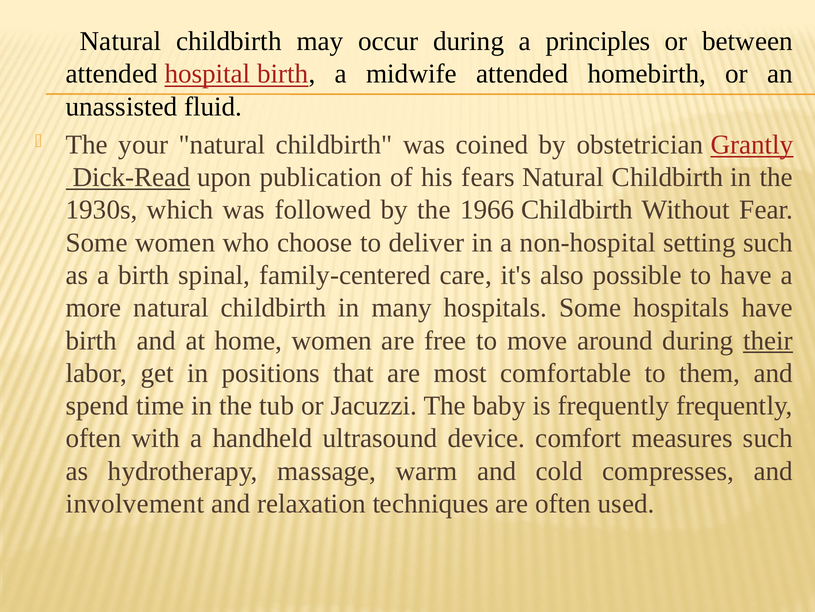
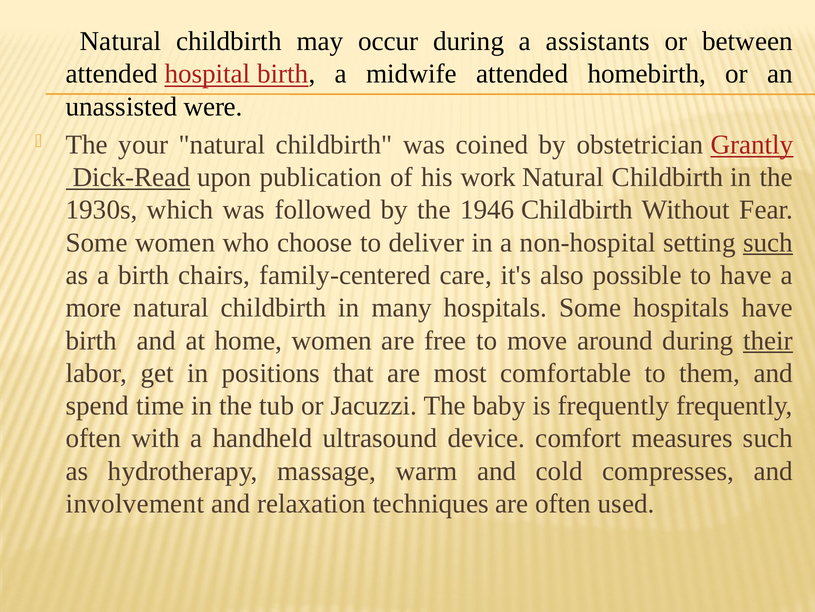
principles: principles -> assistants
fluid: fluid -> were
fears: fears -> work
1966: 1966 -> 1946
such at (768, 242) underline: none -> present
spinal: spinal -> chairs
